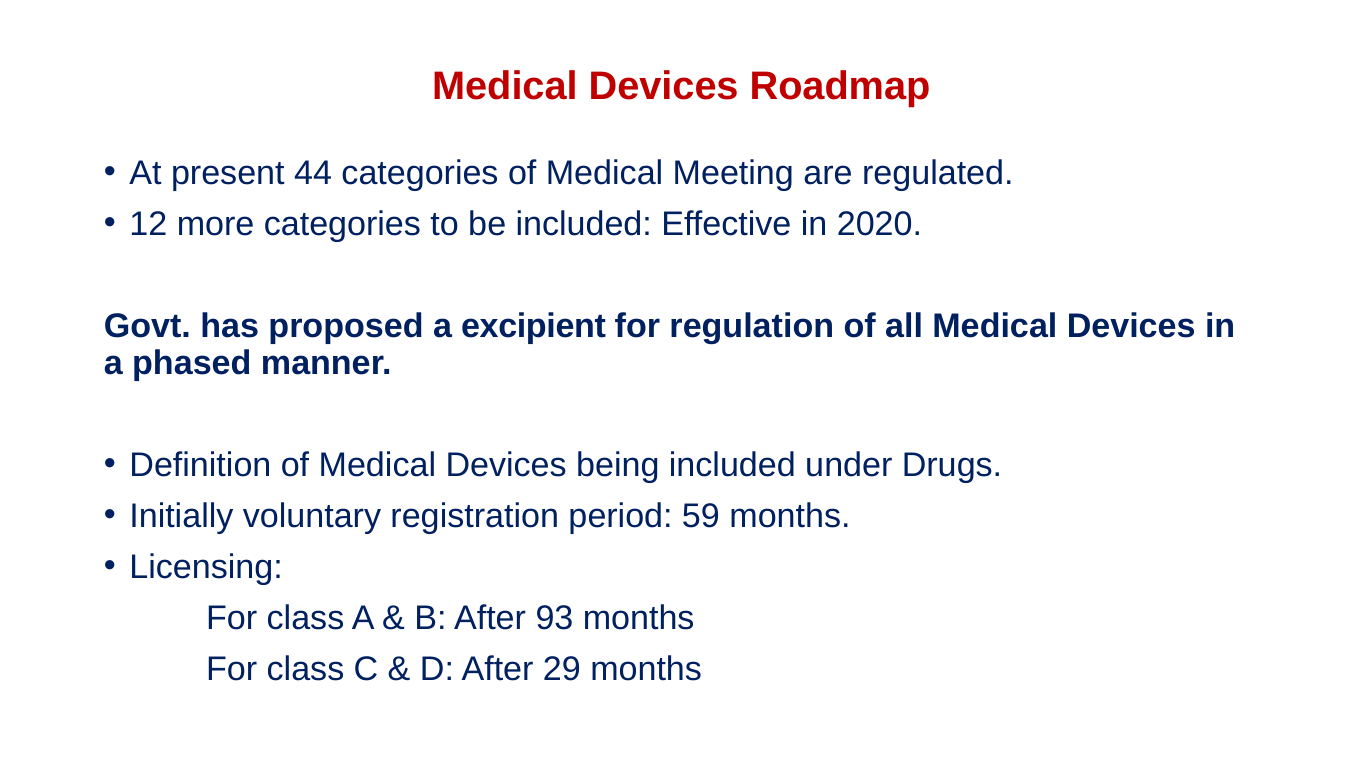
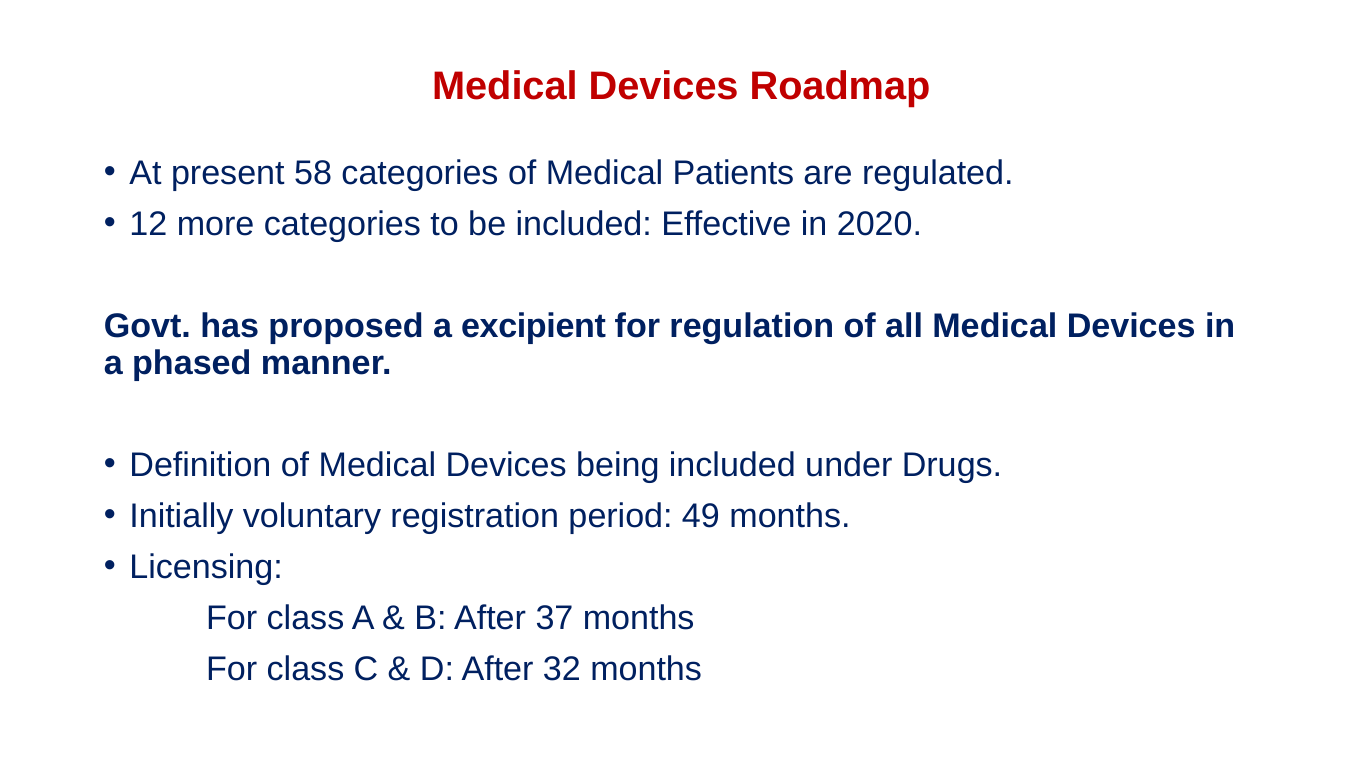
44: 44 -> 58
Meeting: Meeting -> Patients
59: 59 -> 49
93: 93 -> 37
29: 29 -> 32
